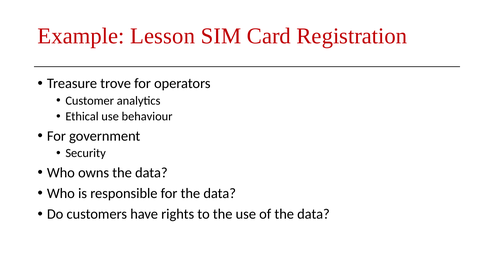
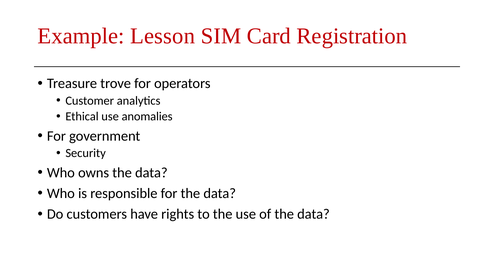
behaviour: behaviour -> anomalies
